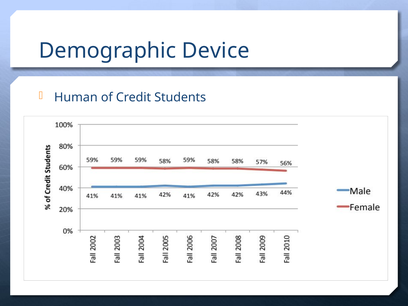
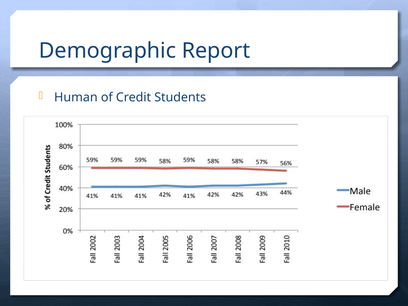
Device: Device -> Report
